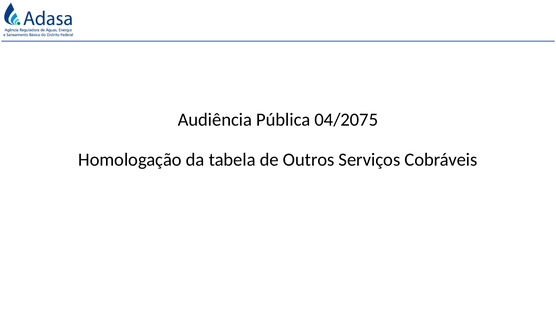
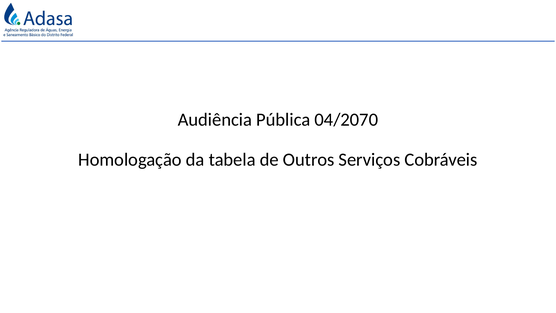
04/2075: 04/2075 -> 04/2070
